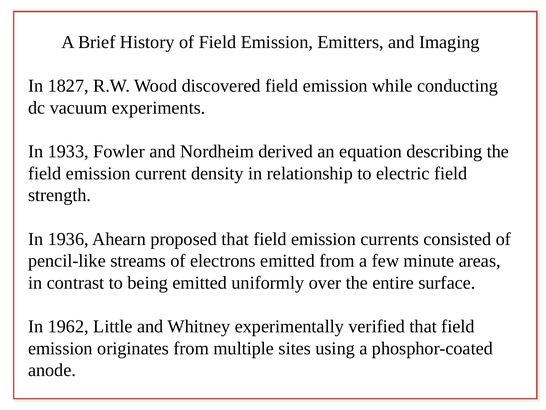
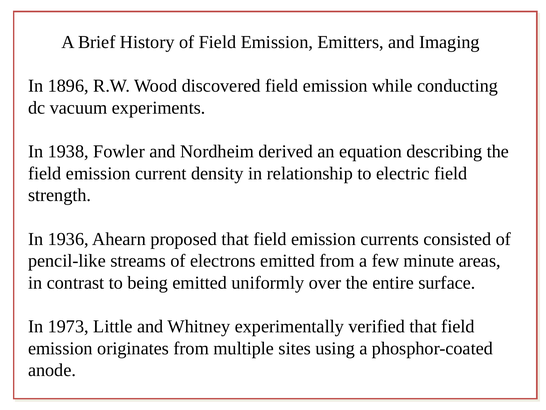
1827: 1827 -> 1896
1933: 1933 -> 1938
1962: 1962 -> 1973
